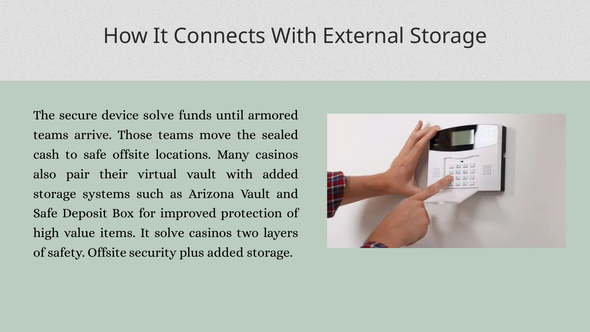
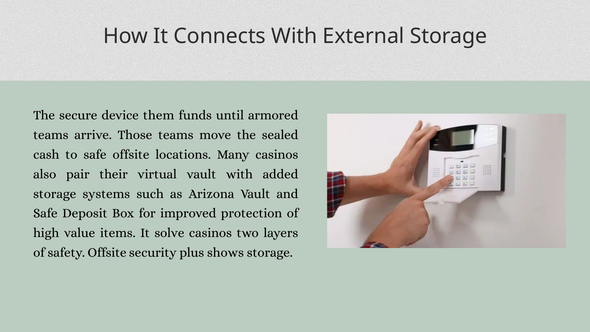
device solve: solve -> them
plus added: added -> shows
